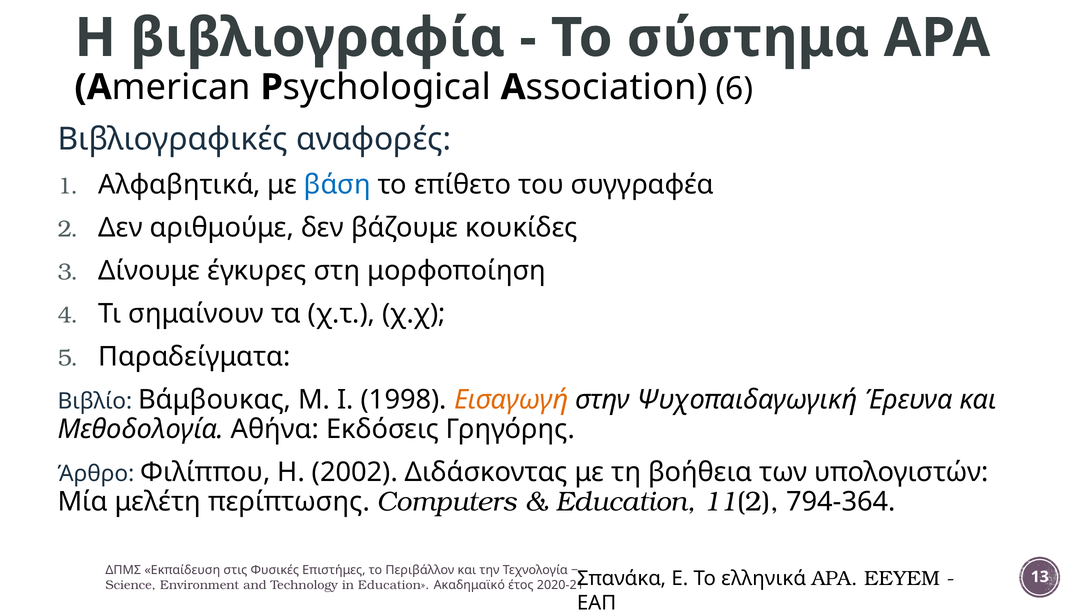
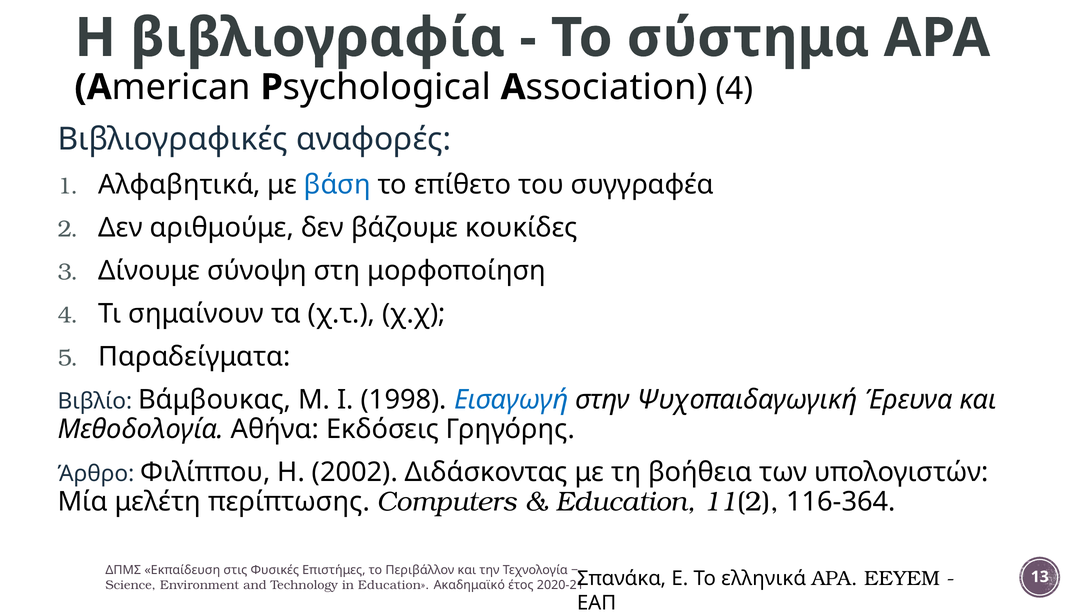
6 at (734, 89): 6 -> 4
έγκυρες: έγκυρες -> σύνοψη
Εισαγωγή colour: orange -> blue
794-364: 794-364 -> 116-364
